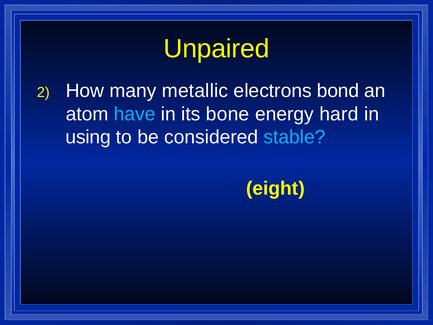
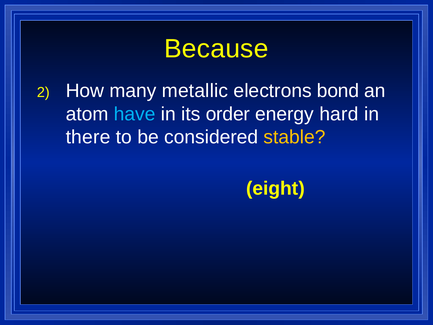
Unpaired: Unpaired -> Because
bone: bone -> order
using: using -> there
stable colour: light blue -> yellow
